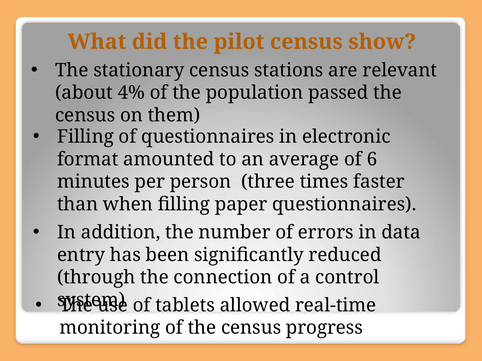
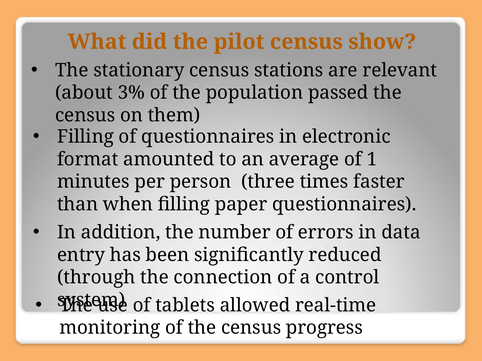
4%: 4% -> 3%
6: 6 -> 1
